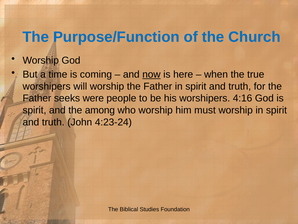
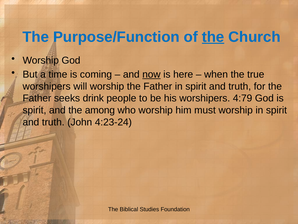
the at (213, 37) underline: none -> present
were: were -> drink
4:16: 4:16 -> 4:79
